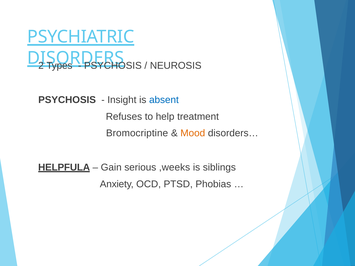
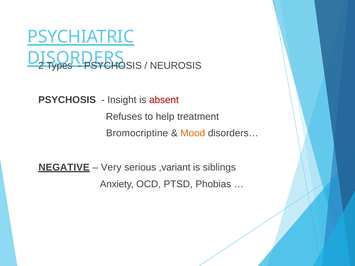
absent colour: blue -> red
HELPFULA: HELPFULA -> NEGATIVE
Gain: Gain -> Very
,weeks: ,weeks -> ,variant
